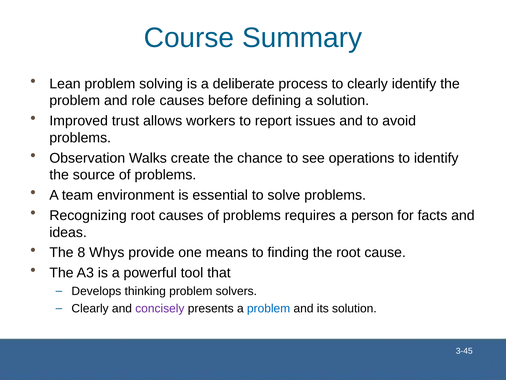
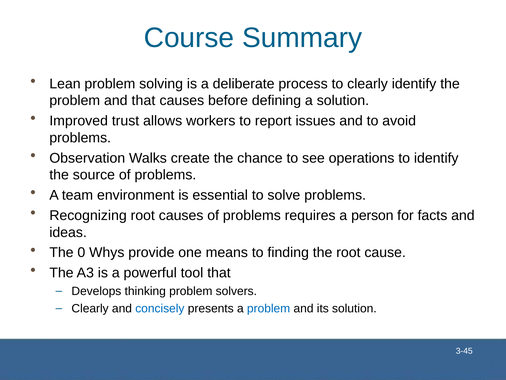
and role: role -> that
8: 8 -> 0
concisely colour: purple -> blue
